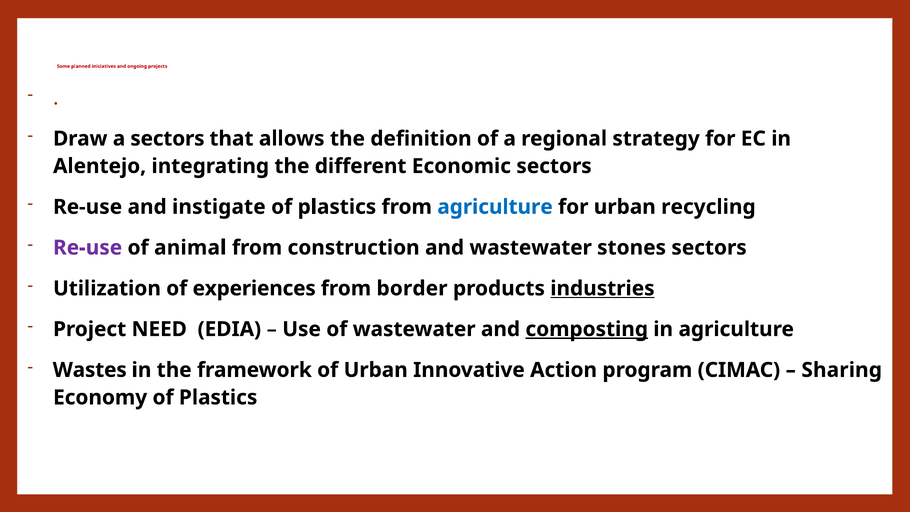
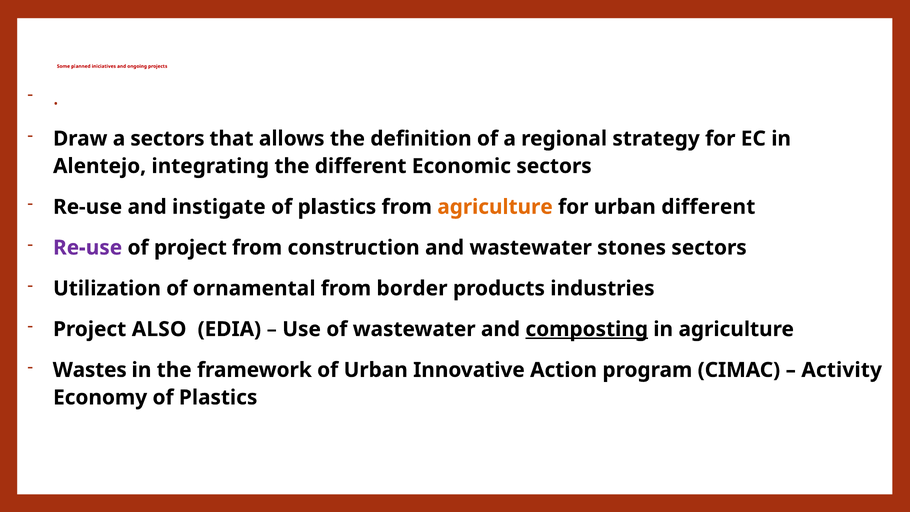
agriculture at (495, 207) colour: blue -> orange
urban recycling: recycling -> different
of animal: animal -> project
experiences: experiences -> ornamental
industries underline: present -> none
NEED: NEED -> ALSO
Sharing: Sharing -> Activity
